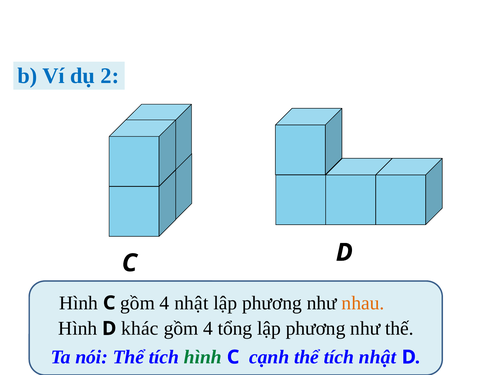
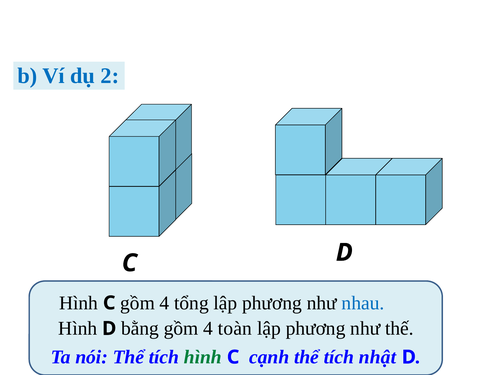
4 nhật: nhật -> tổng
nhau colour: orange -> blue
khác: khác -> bằng
tổng: tổng -> toàn
